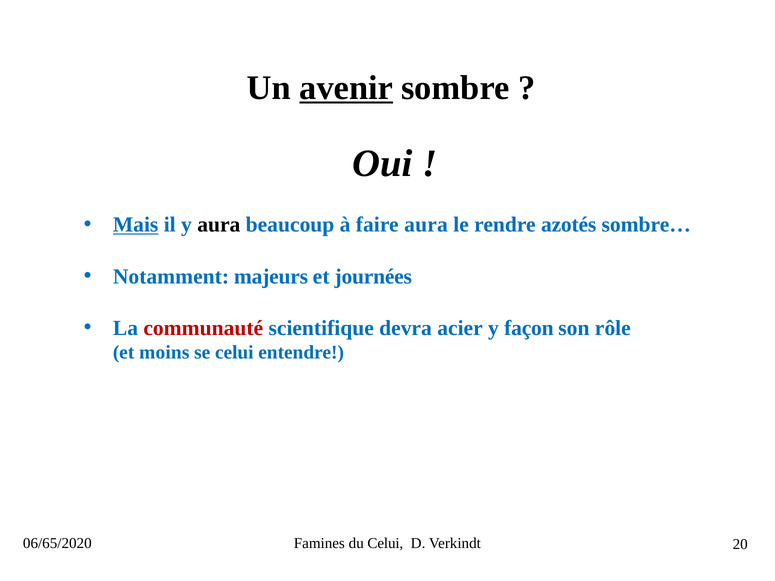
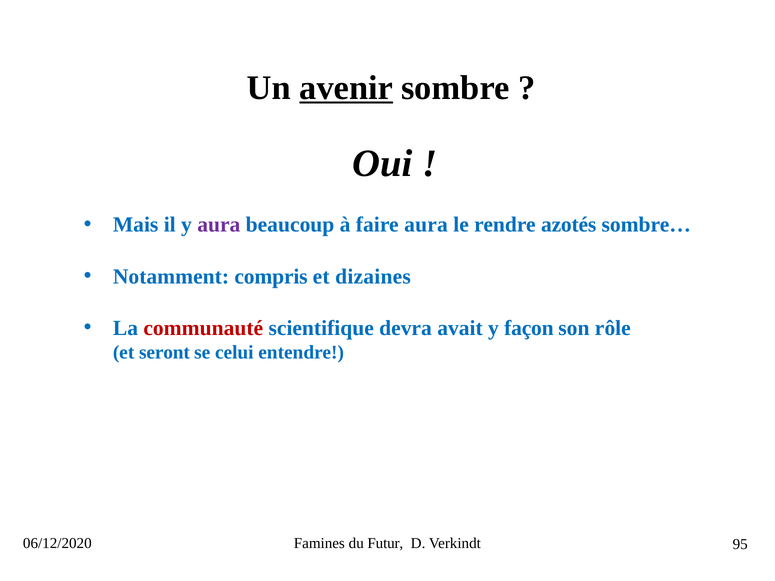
Mais underline: present -> none
aura at (219, 225) colour: black -> purple
majeurs: majeurs -> compris
journées: journées -> dizaines
acier: acier -> avait
moins: moins -> seront
06/65/2020: 06/65/2020 -> 06/12/2020
du Celui: Celui -> Futur
20: 20 -> 95
